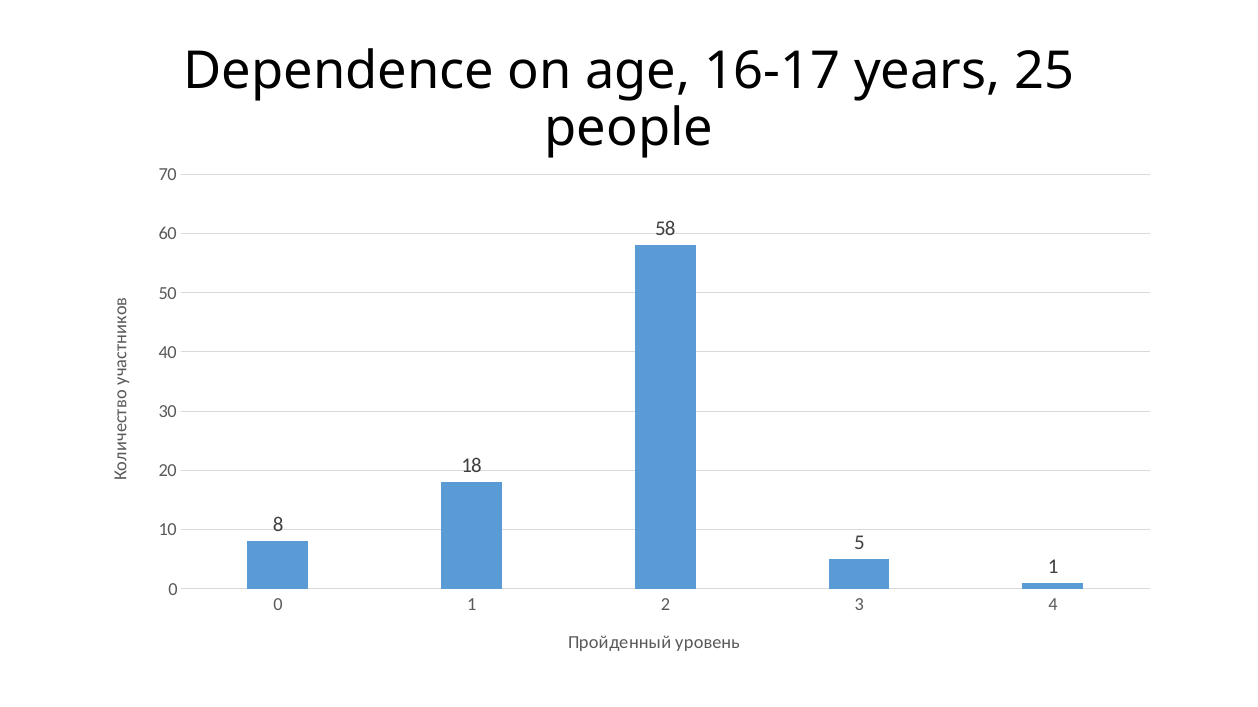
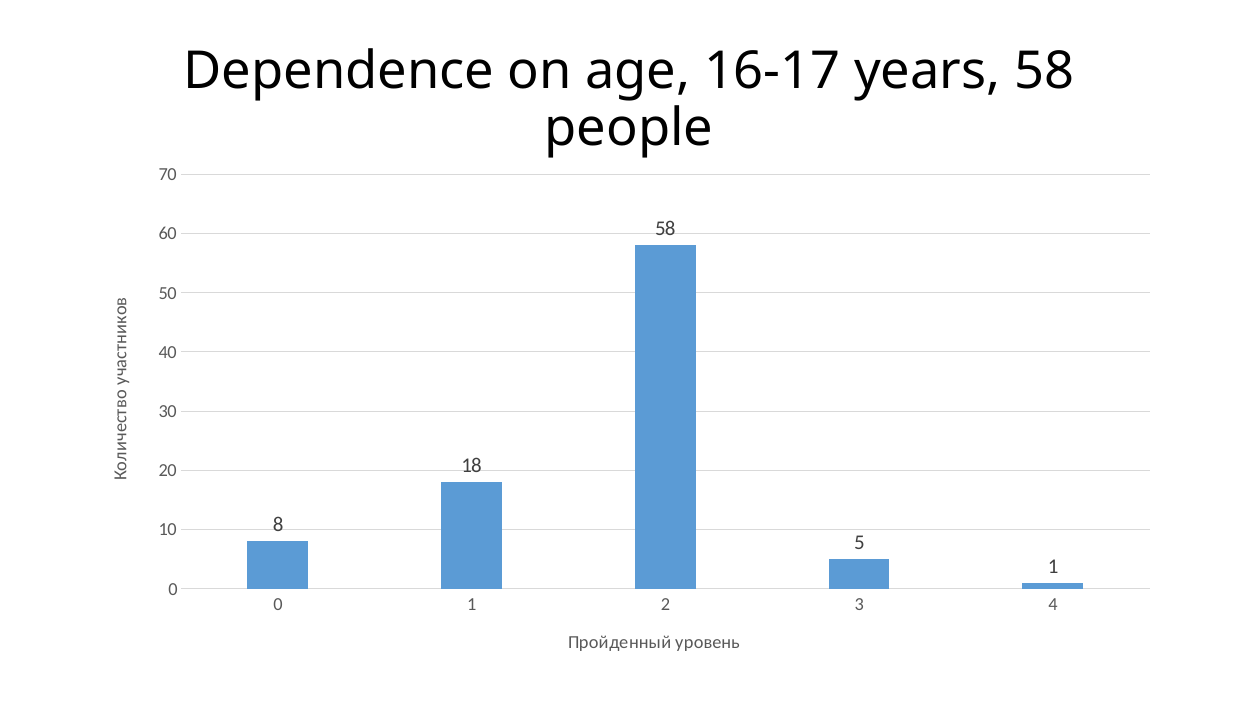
years 25: 25 -> 58
